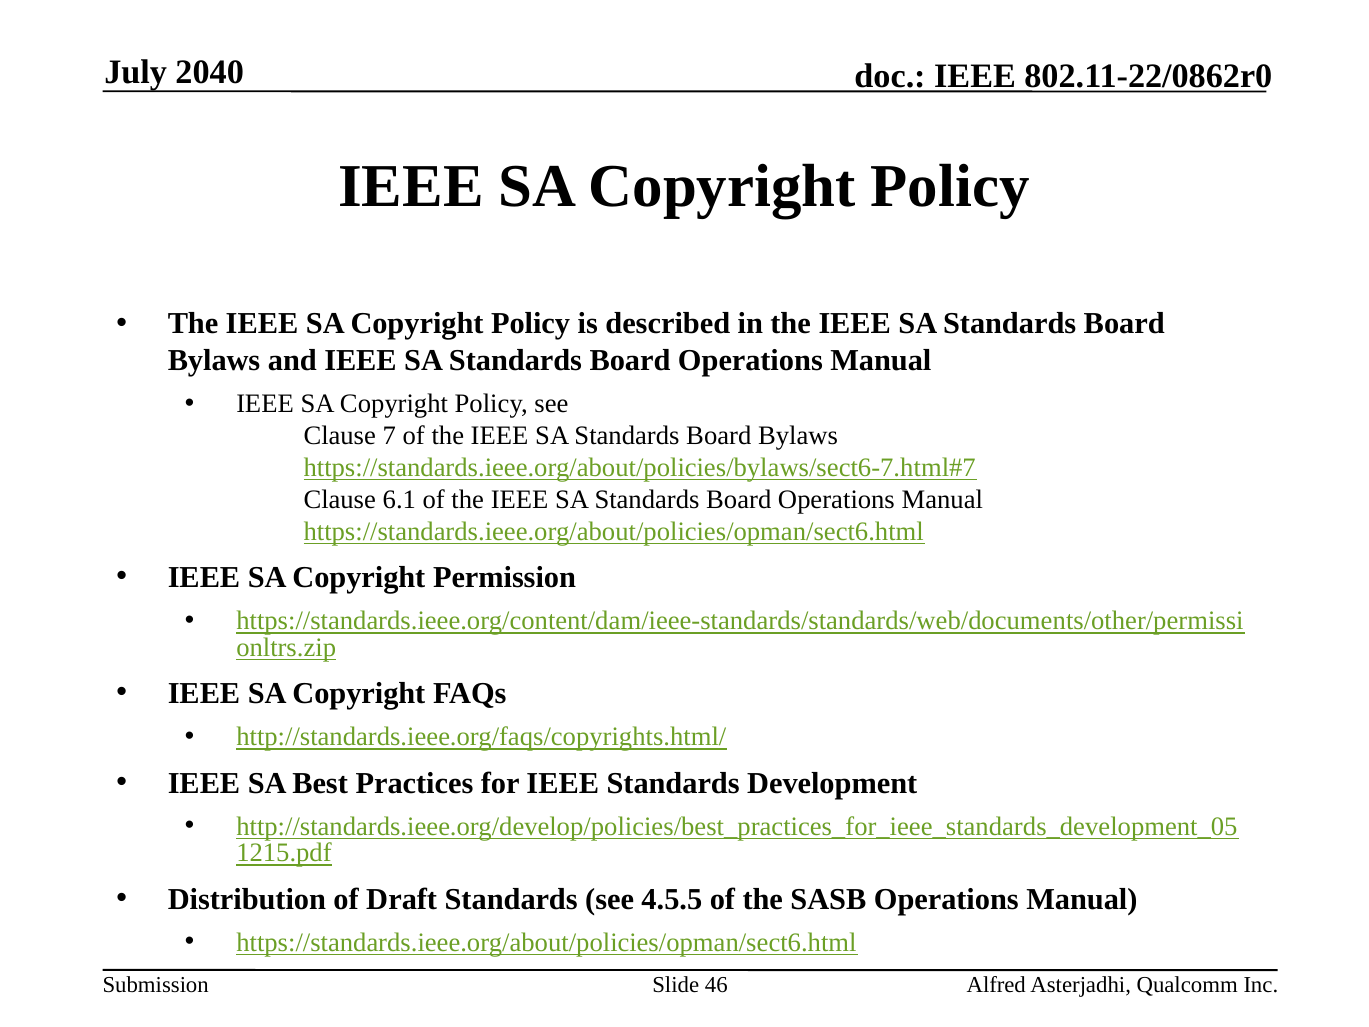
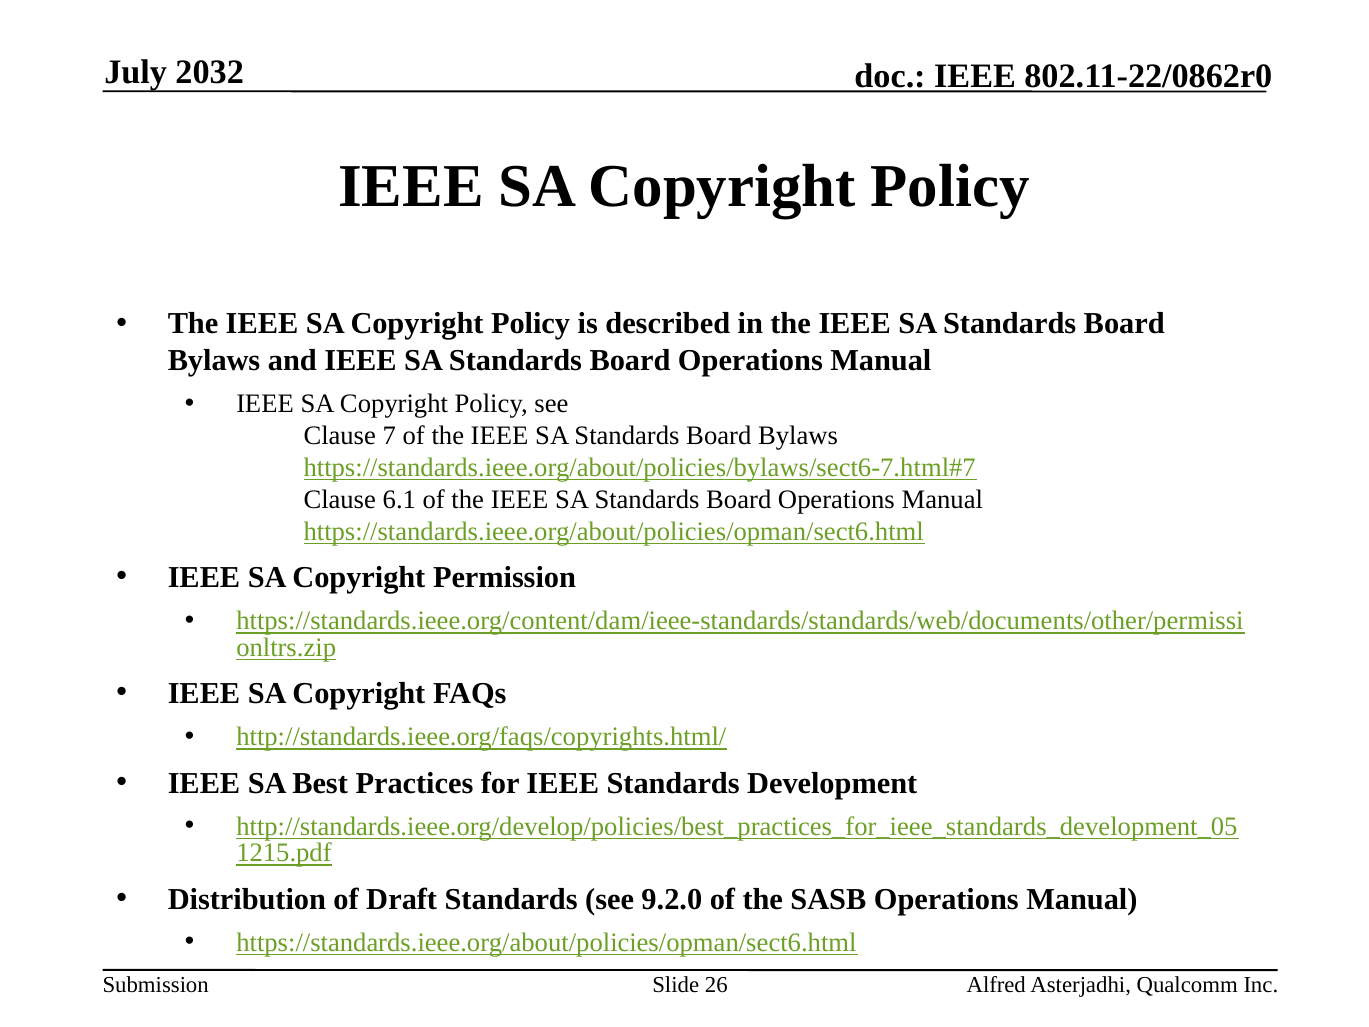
2040: 2040 -> 2032
4.5.5: 4.5.5 -> 9.2.0
46: 46 -> 26
